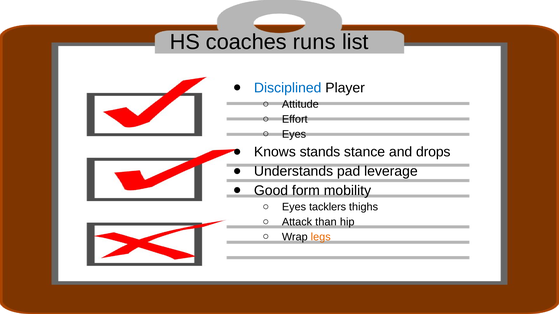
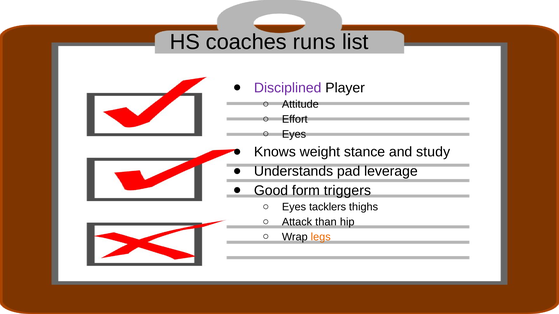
Disciplined colour: blue -> purple
stands: stands -> weight
drops: drops -> study
mobility: mobility -> triggers
